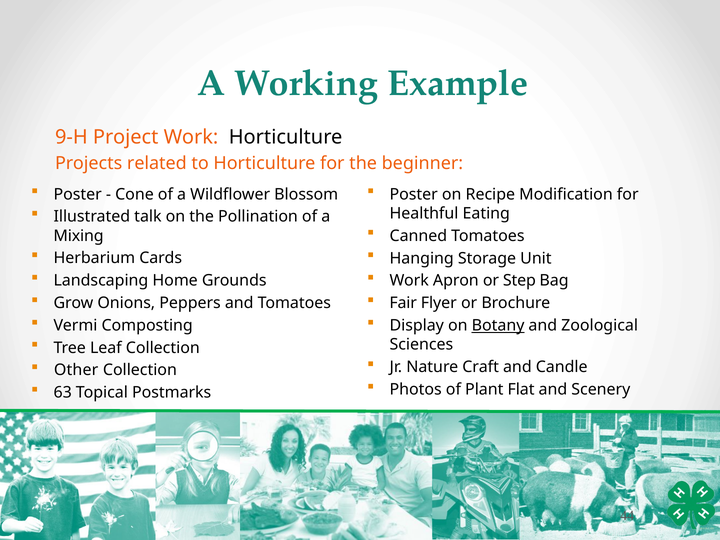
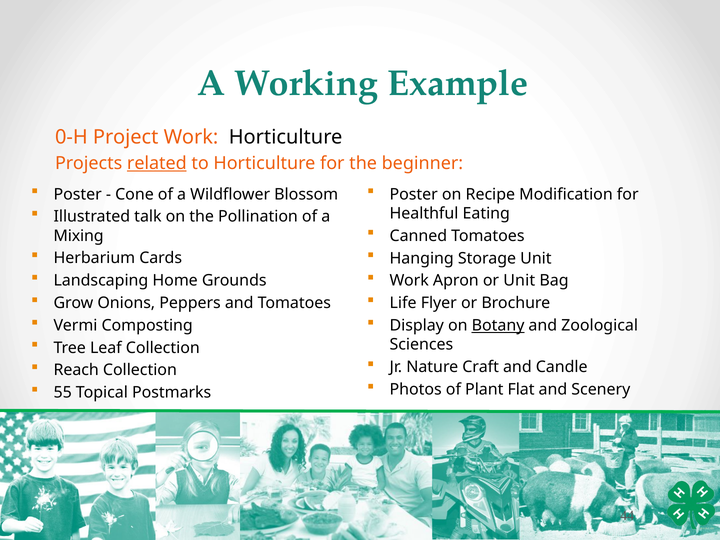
9-H: 9-H -> 0-H
related underline: none -> present
or Step: Step -> Unit
Fair: Fair -> Life
Other: Other -> Reach
63: 63 -> 55
